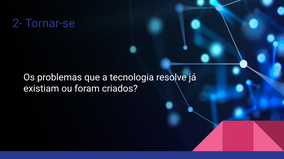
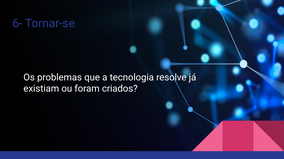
2-: 2- -> 6-
